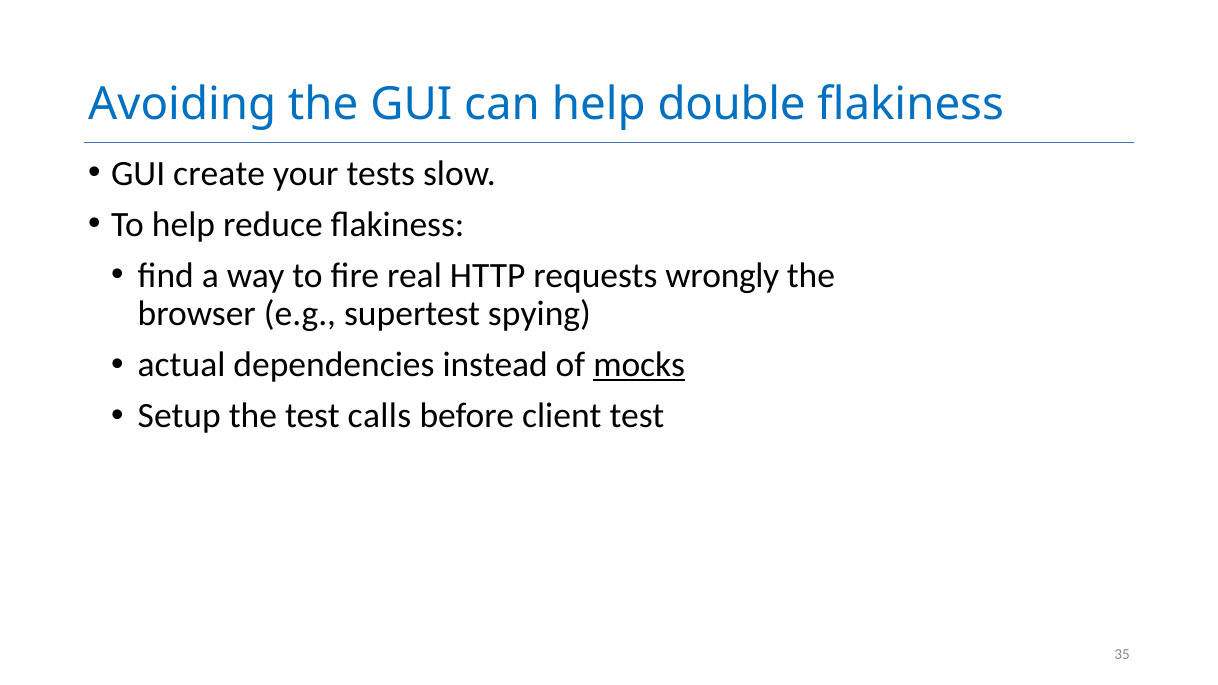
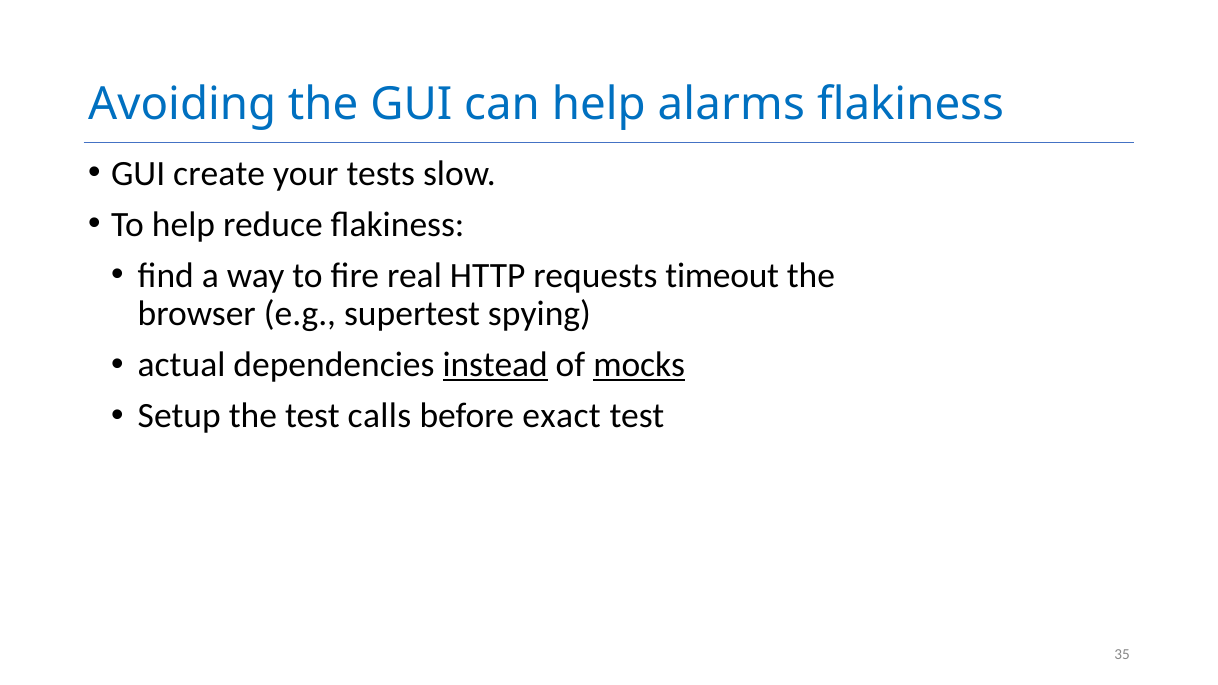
double: double -> alarms
wrongly: wrongly -> timeout
instead underline: none -> present
client: client -> exact
